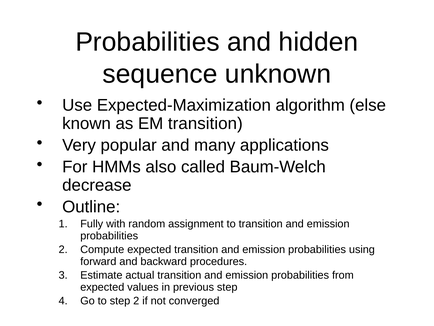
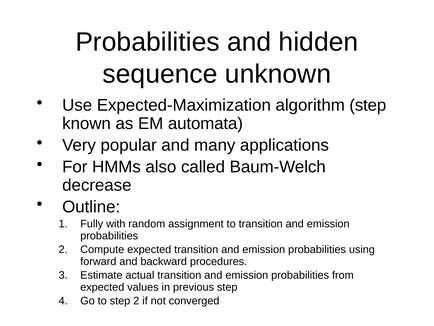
algorithm else: else -> step
EM transition: transition -> automata
